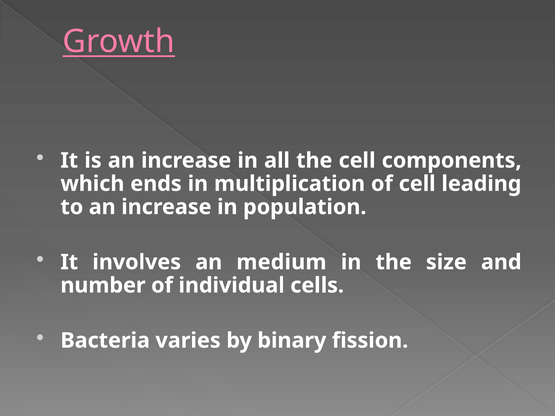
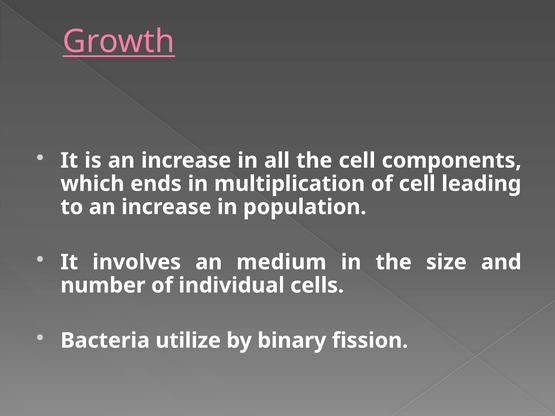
varies: varies -> utilize
